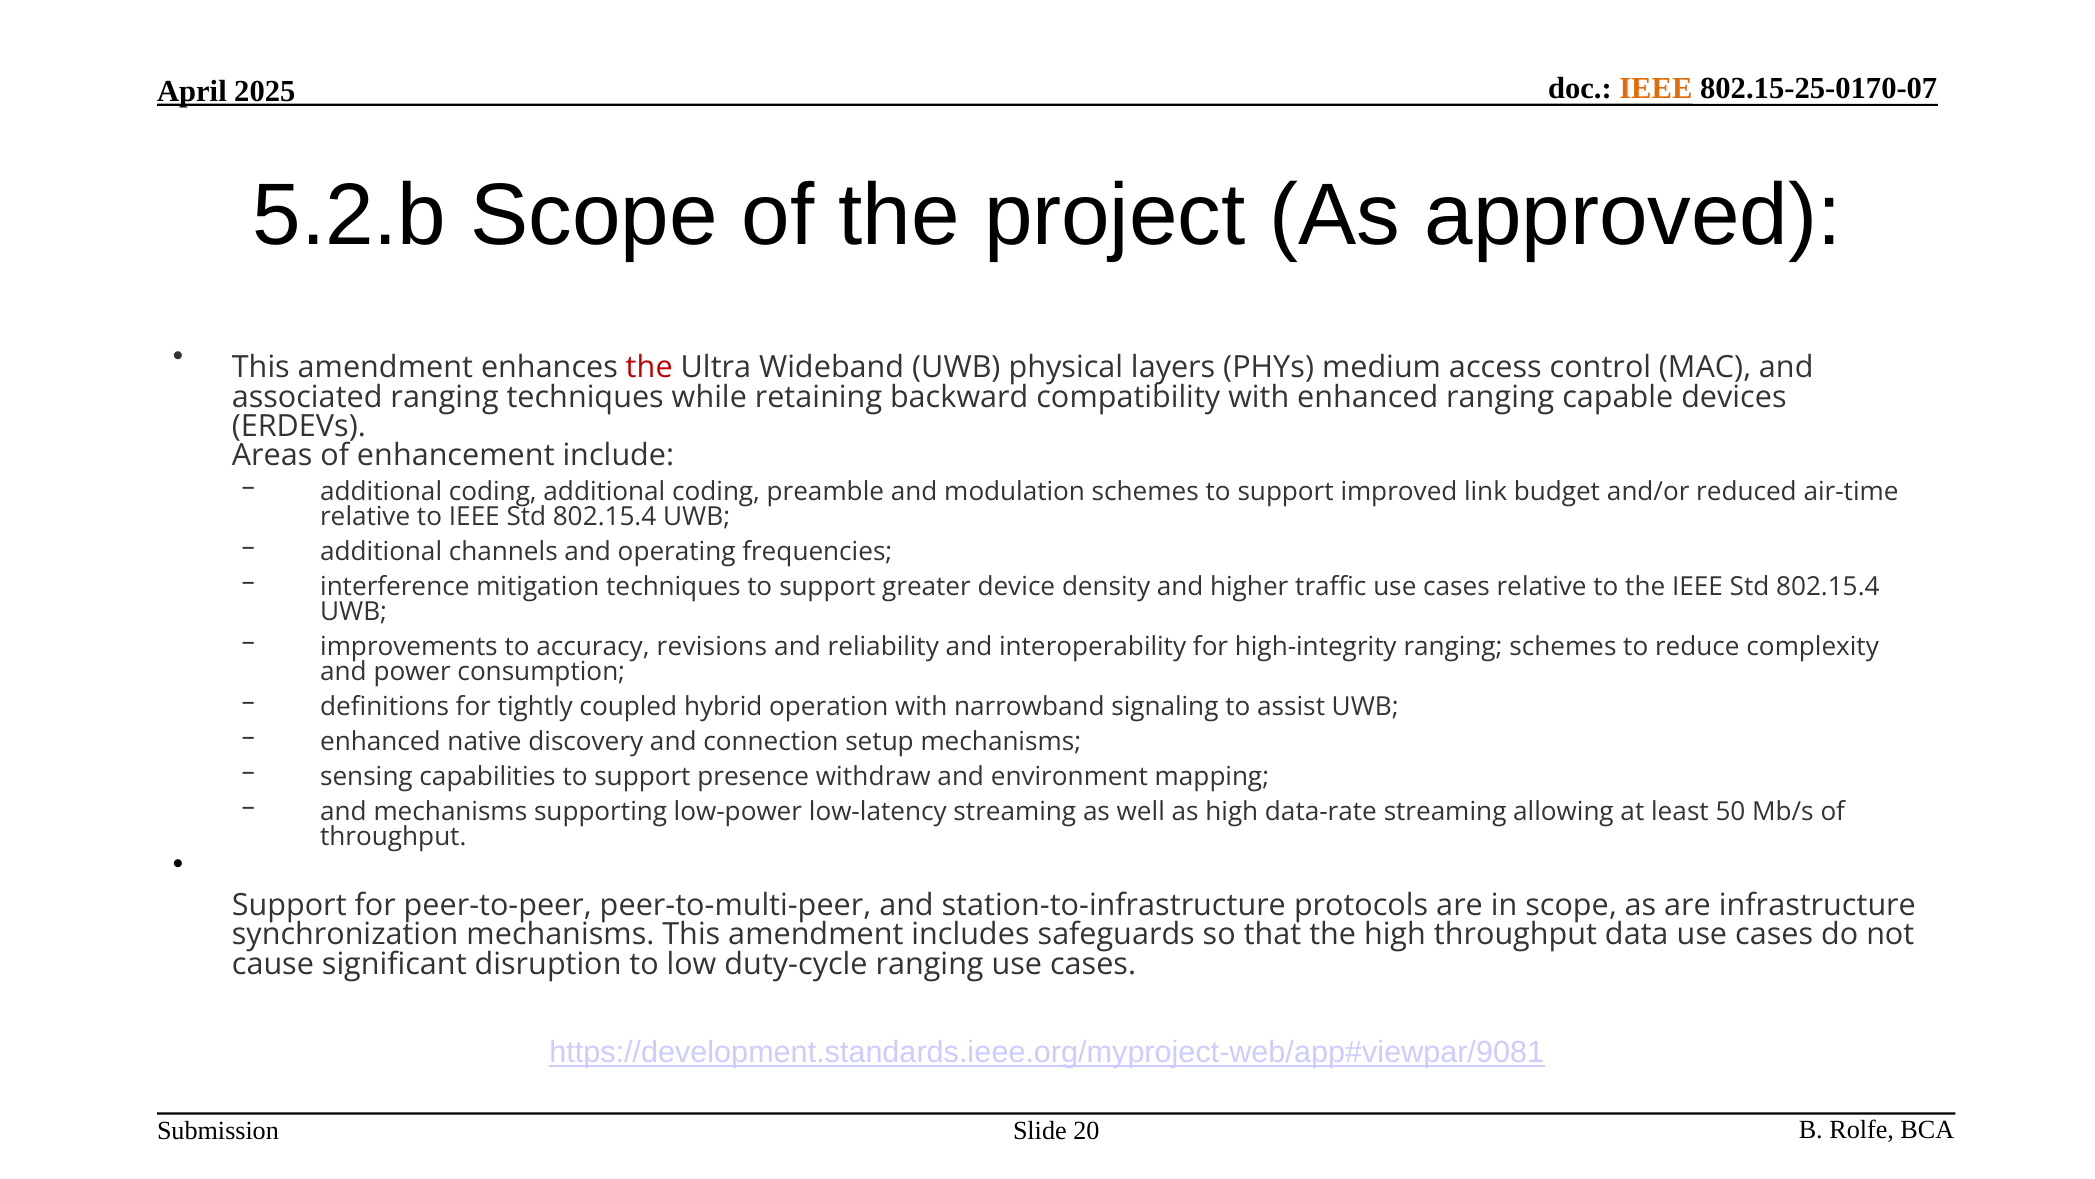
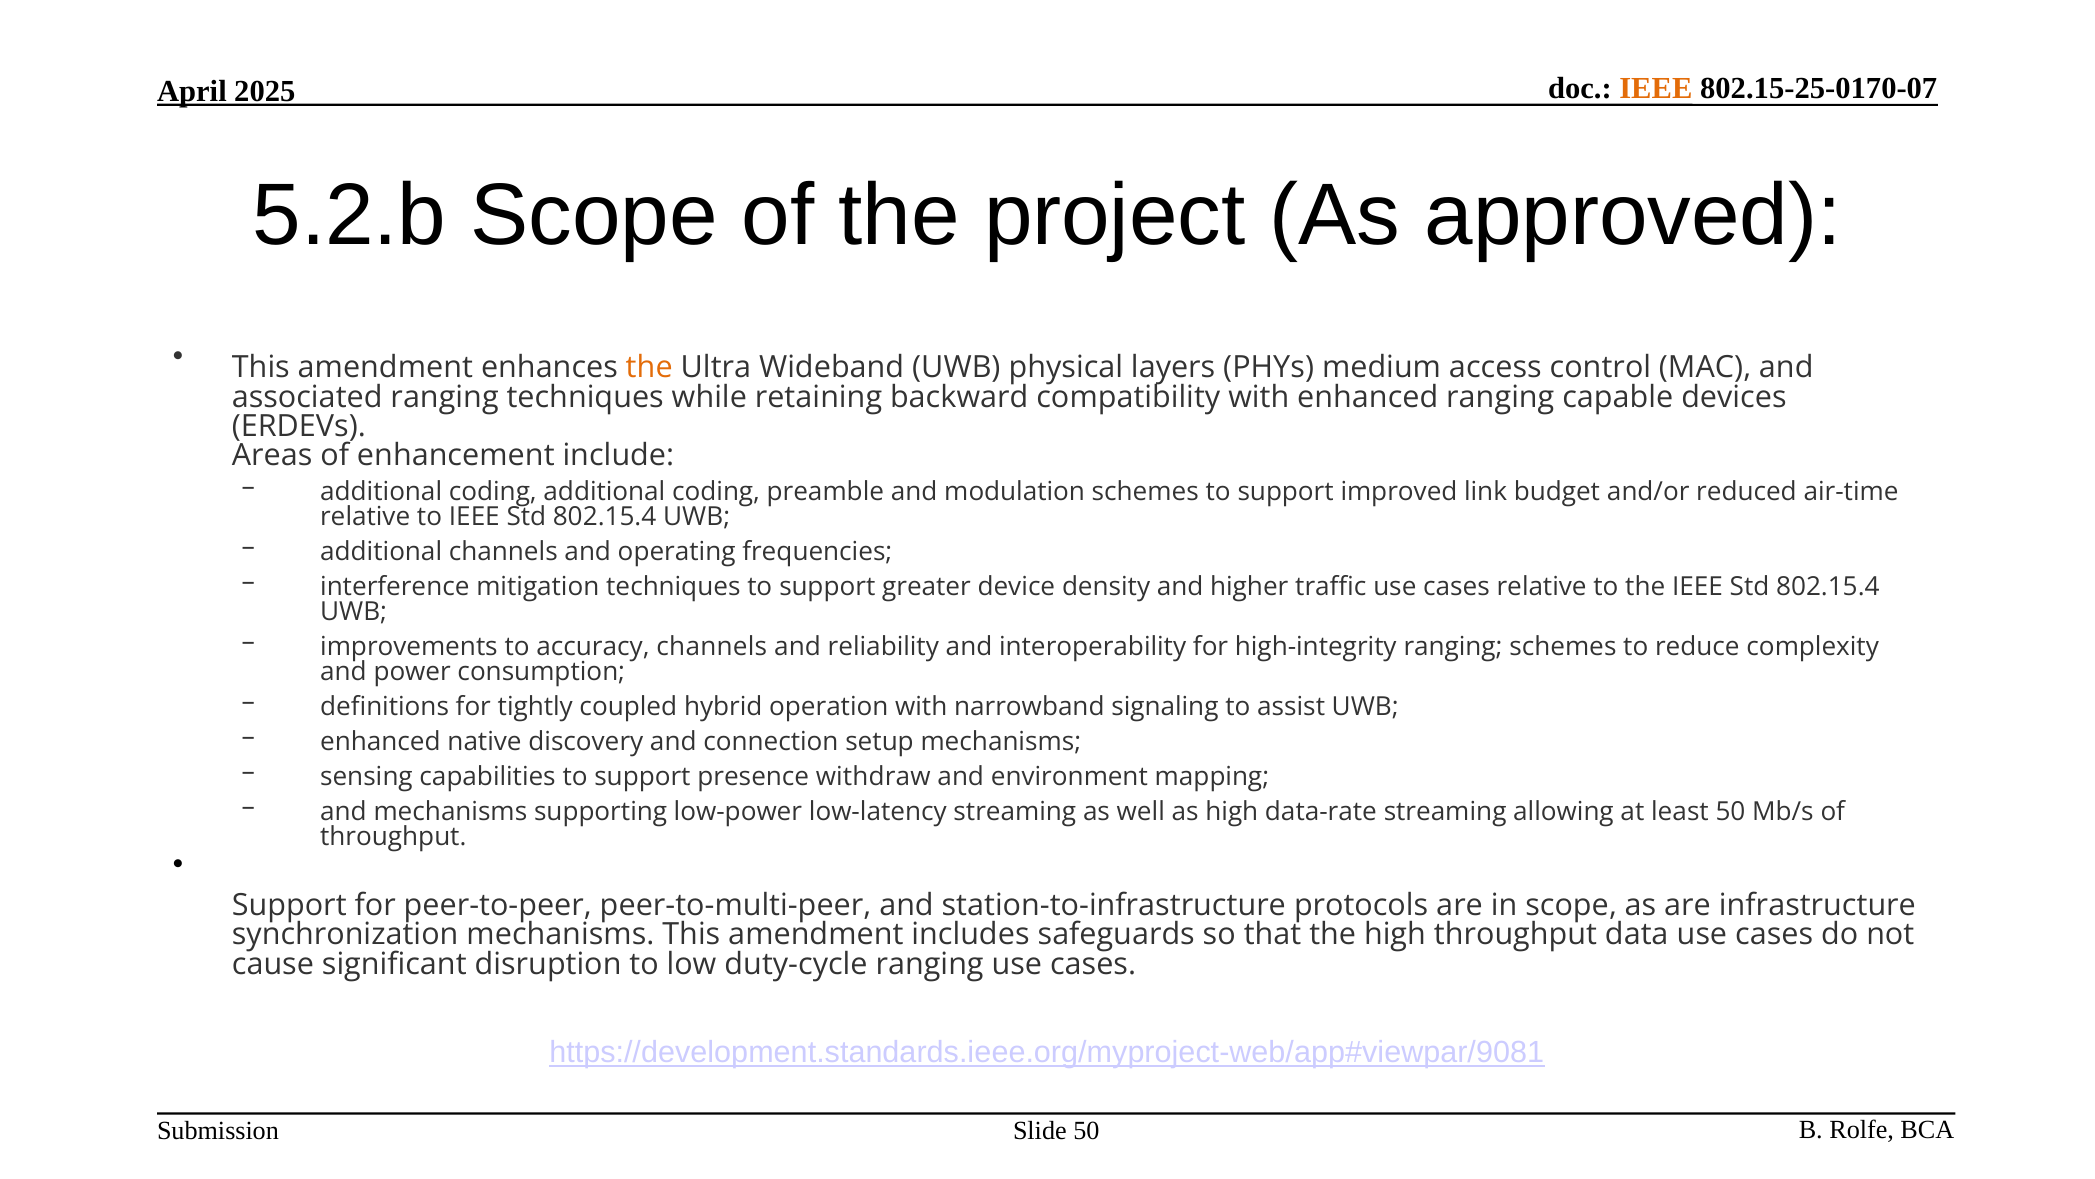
the at (649, 368) colour: red -> orange
accuracy revisions: revisions -> channels
Slide 20: 20 -> 50
